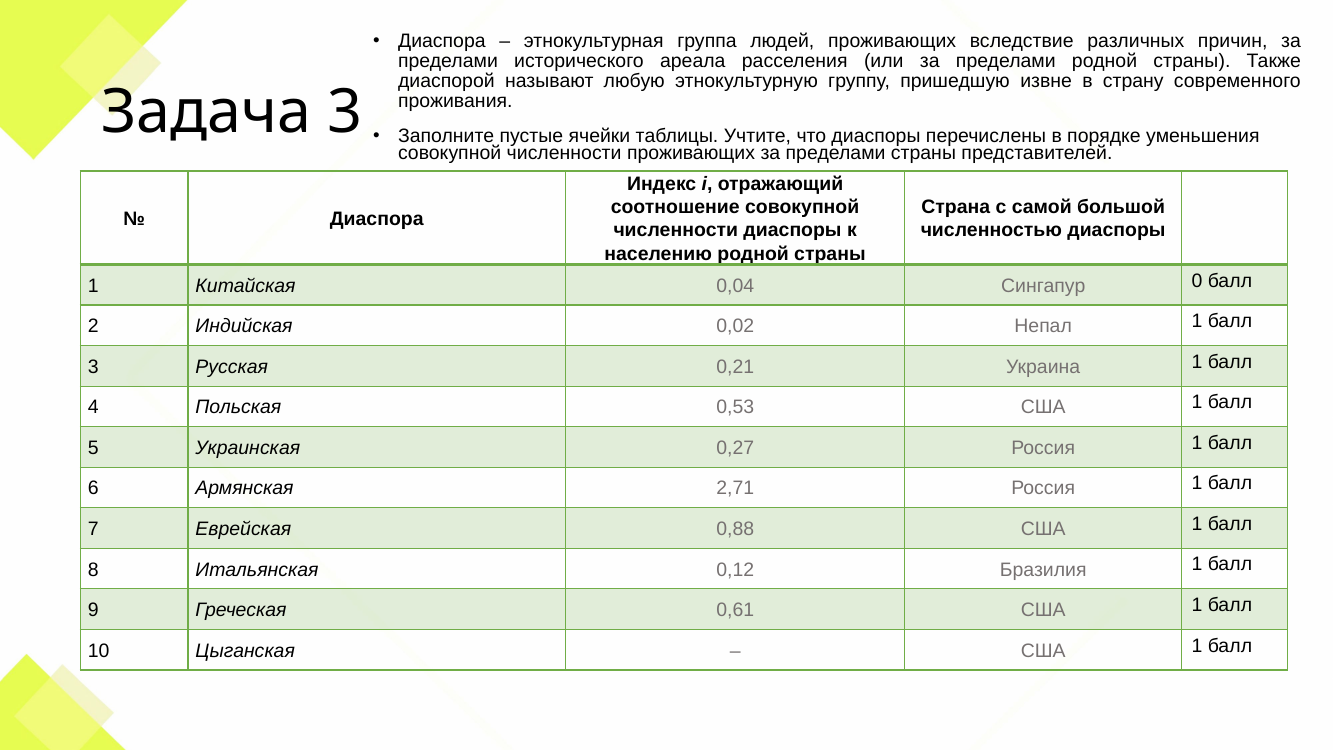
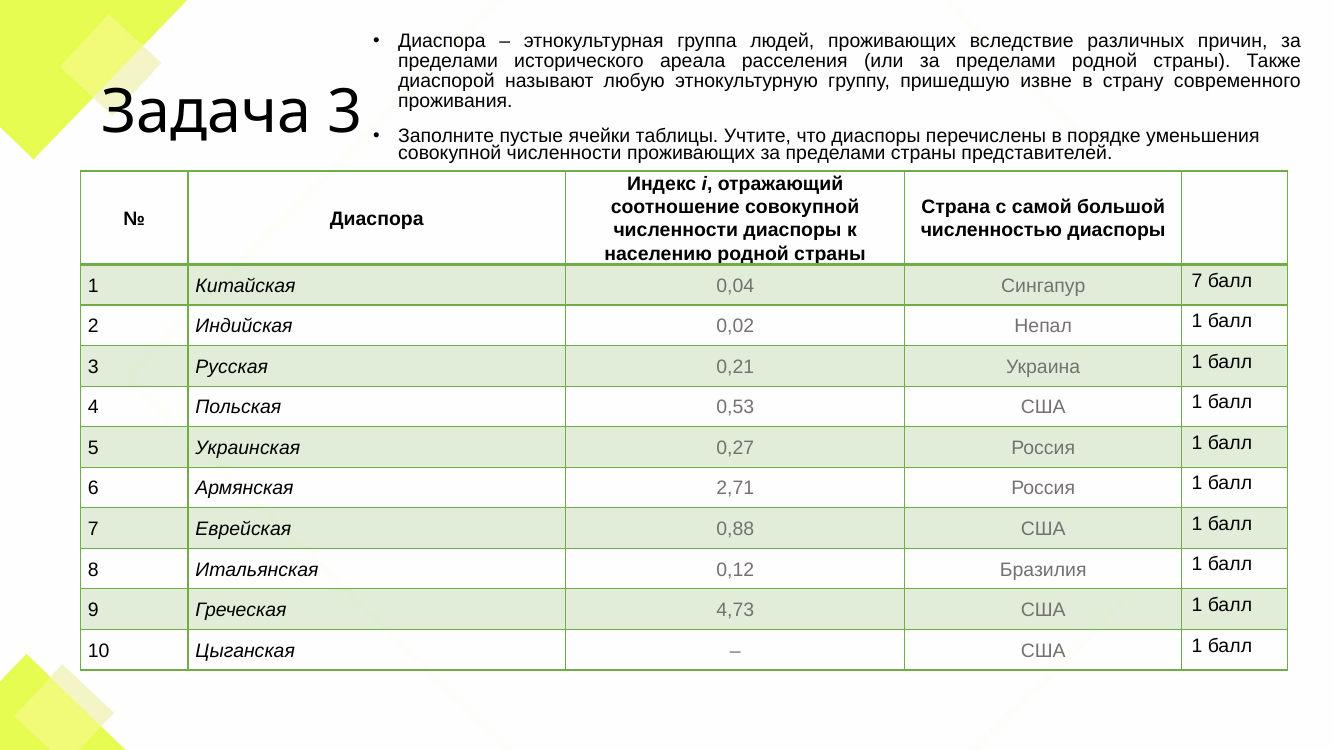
Сингапур 0: 0 -> 7
0,61: 0,61 -> 4,73
